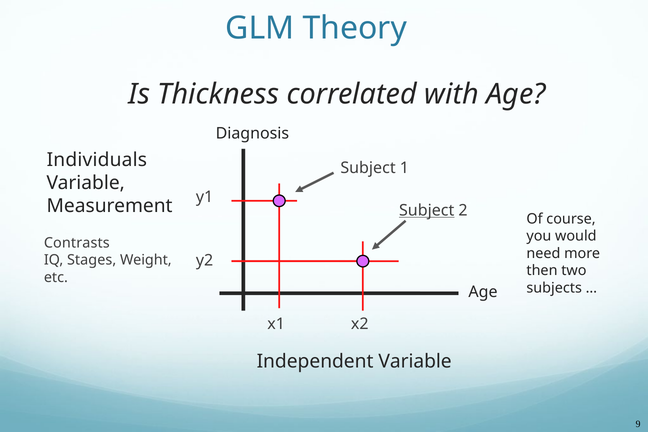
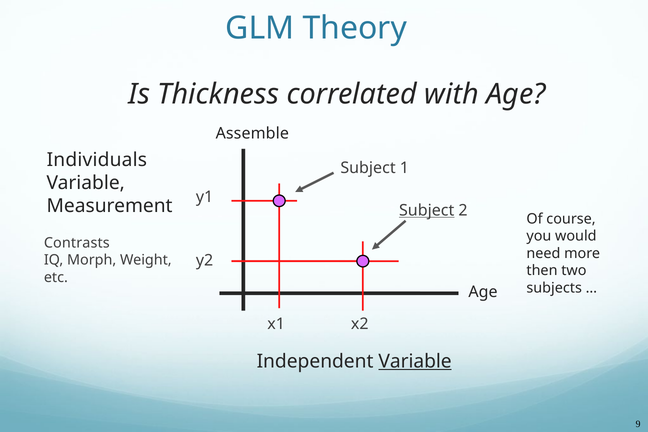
Diagnosis: Diagnosis -> Assemble
Stages: Stages -> Morph
Variable at (415, 361) underline: none -> present
